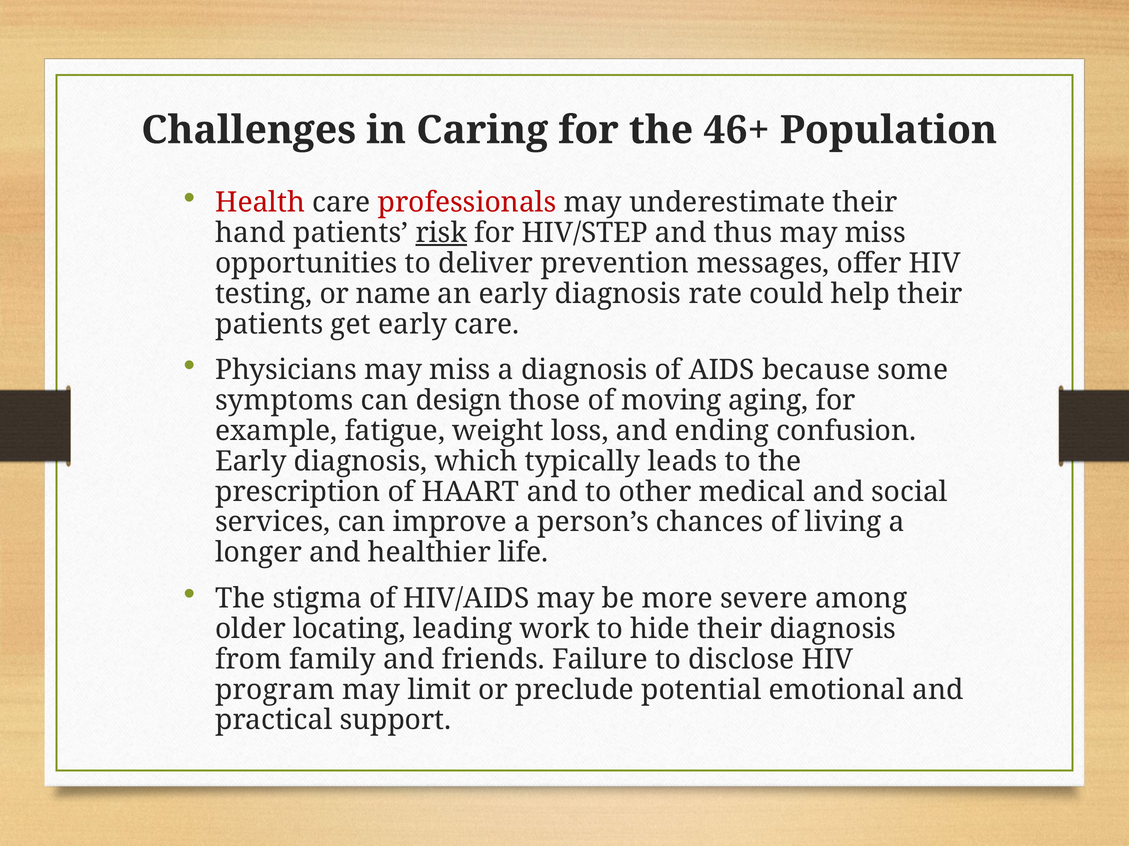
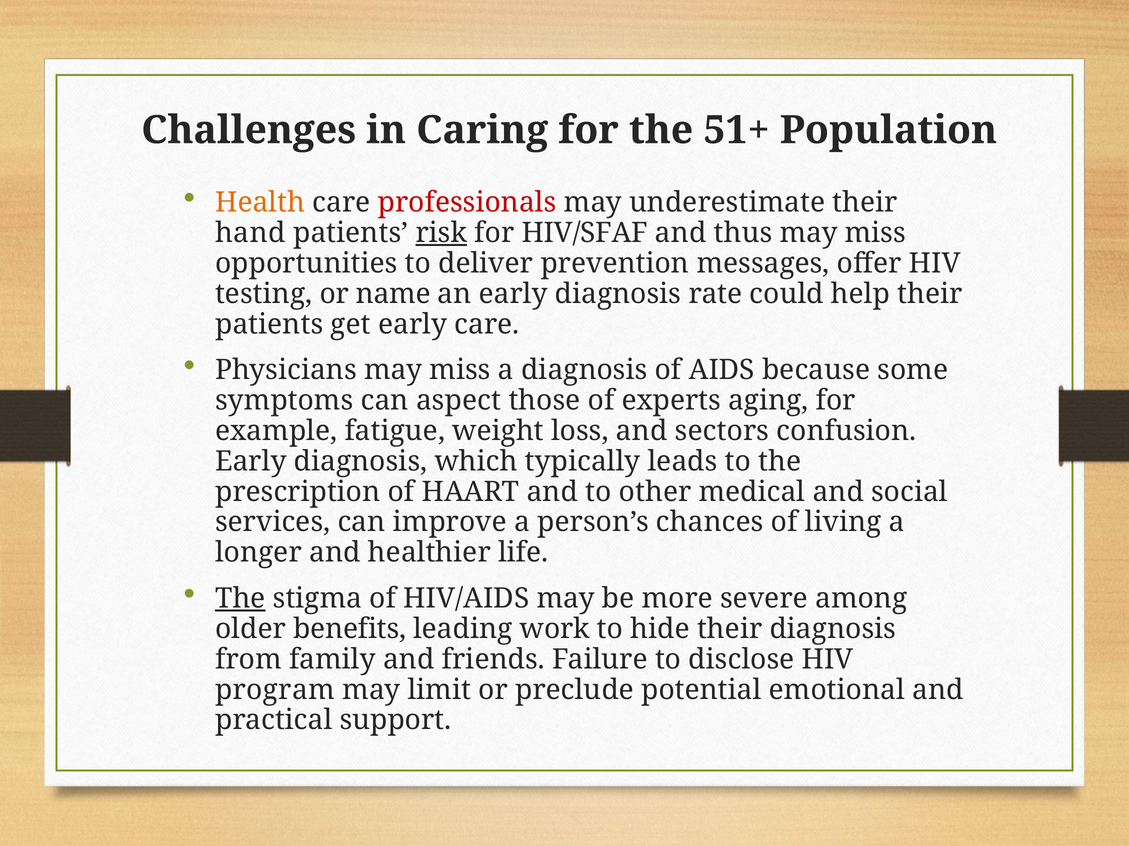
46+: 46+ -> 51+
Health colour: red -> orange
HIV/STEP: HIV/STEP -> HIV/SFAF
design: design -> aspect
moving: moving -> experts
ending: ending -> sectors
The at (240, 599) underline: none -> present
locating: locating -> benefits
